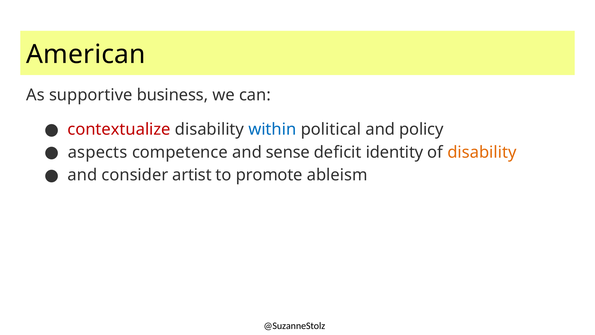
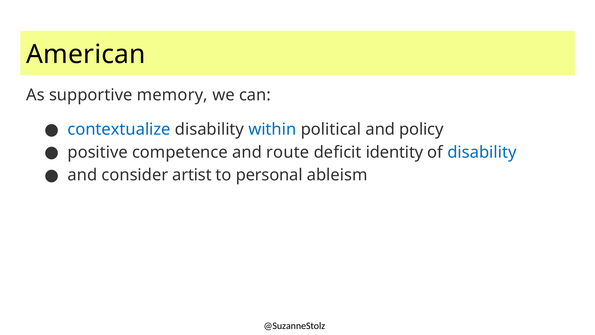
business: business -> memory
contextualize colour: red -> blue
aspects: aspects -> positive
sense: sense -> route
disability at (482, 152) colour: orange -> blue
promote: promote -> personal
